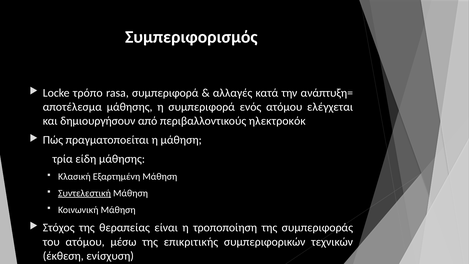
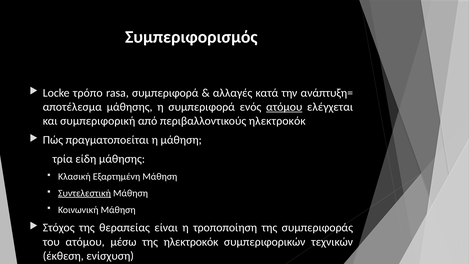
ατόμου at (284, 107) underline: none -> present
δημιουργήσουν: δημιουργήσουν -> συμπεριφορική
της επικριτικής: επικριτικής -> ηλεκτροκόκ
